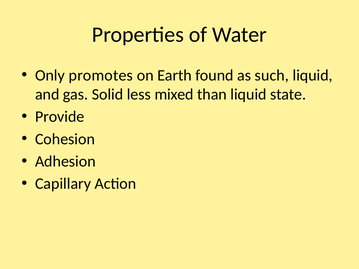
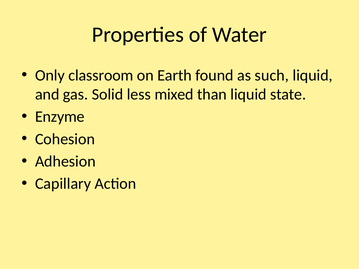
promotes: promotes -> classroom
Provide: Provide -> Enzyme
